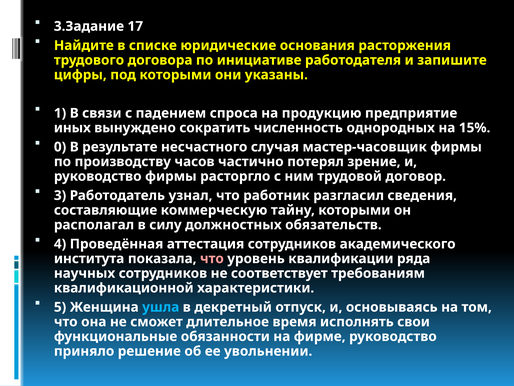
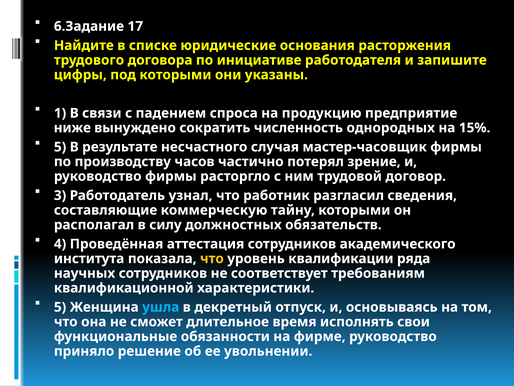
3.Задание: 3.Задание -> 6.Задание
иных: иных -> ниже
0 at (60, 147): 0 -> 5
что at (212, 258) colour: pink -> yellow
